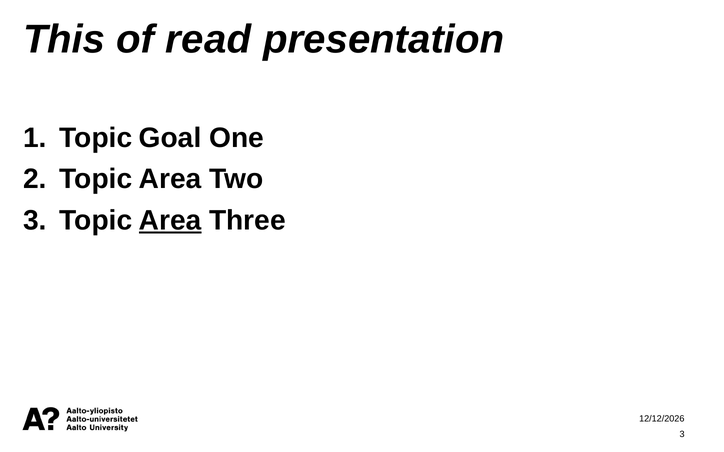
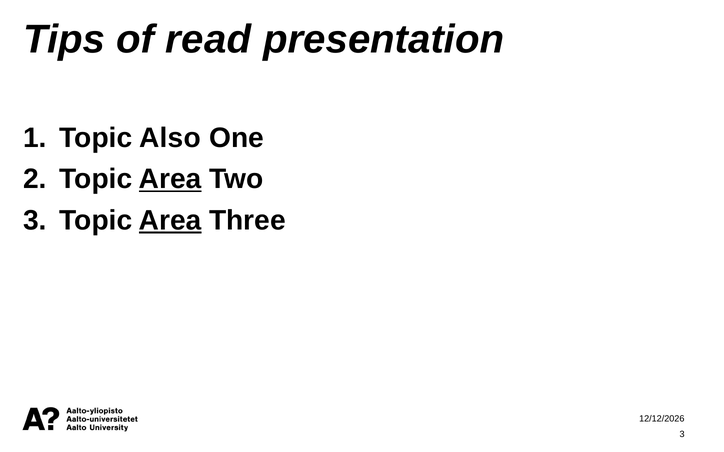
This: This -> Tips
Goal: Goal -> Also
Area at (170, 179) underline: none -> present
